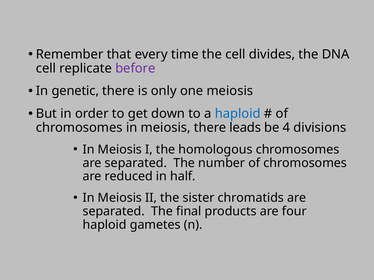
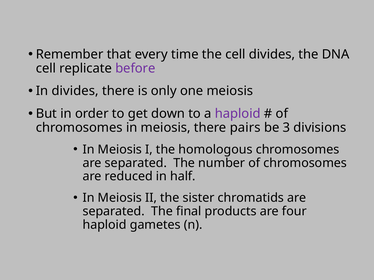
In genetic: genetic -> divides
haploid at (238, 114) colour: blue -> purple
leads: leads -> pairs
4: 4 -> 3
